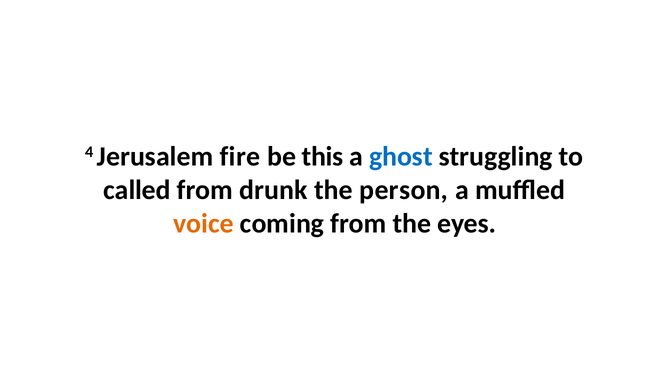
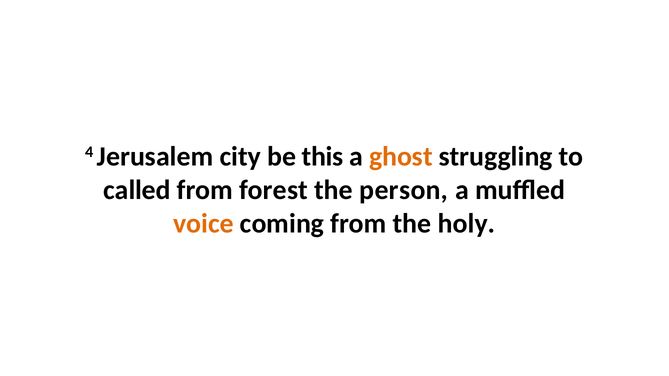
fire: fire -> city
ghost colour: blue -> orange
drunk: drunk -> forest
eyes: eyes -> holy
